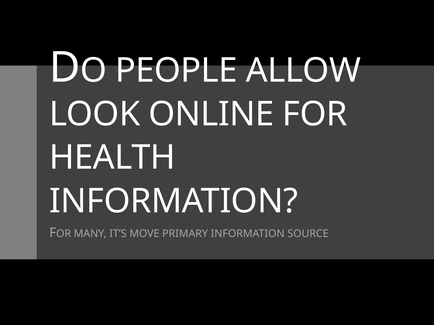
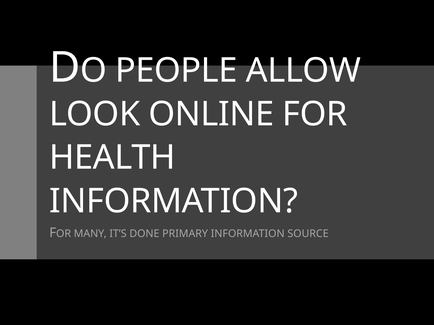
MOVE: MOVE -> DONE
